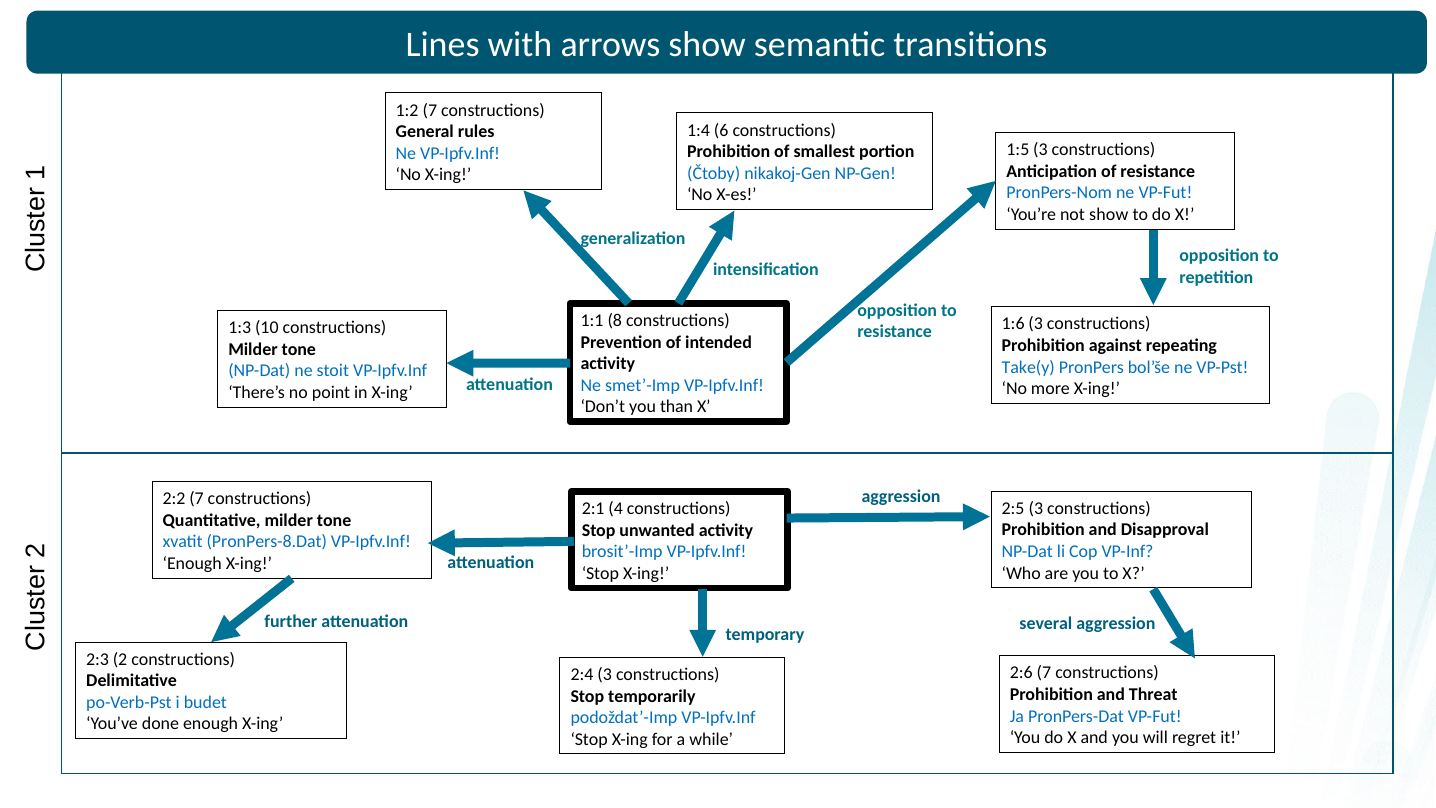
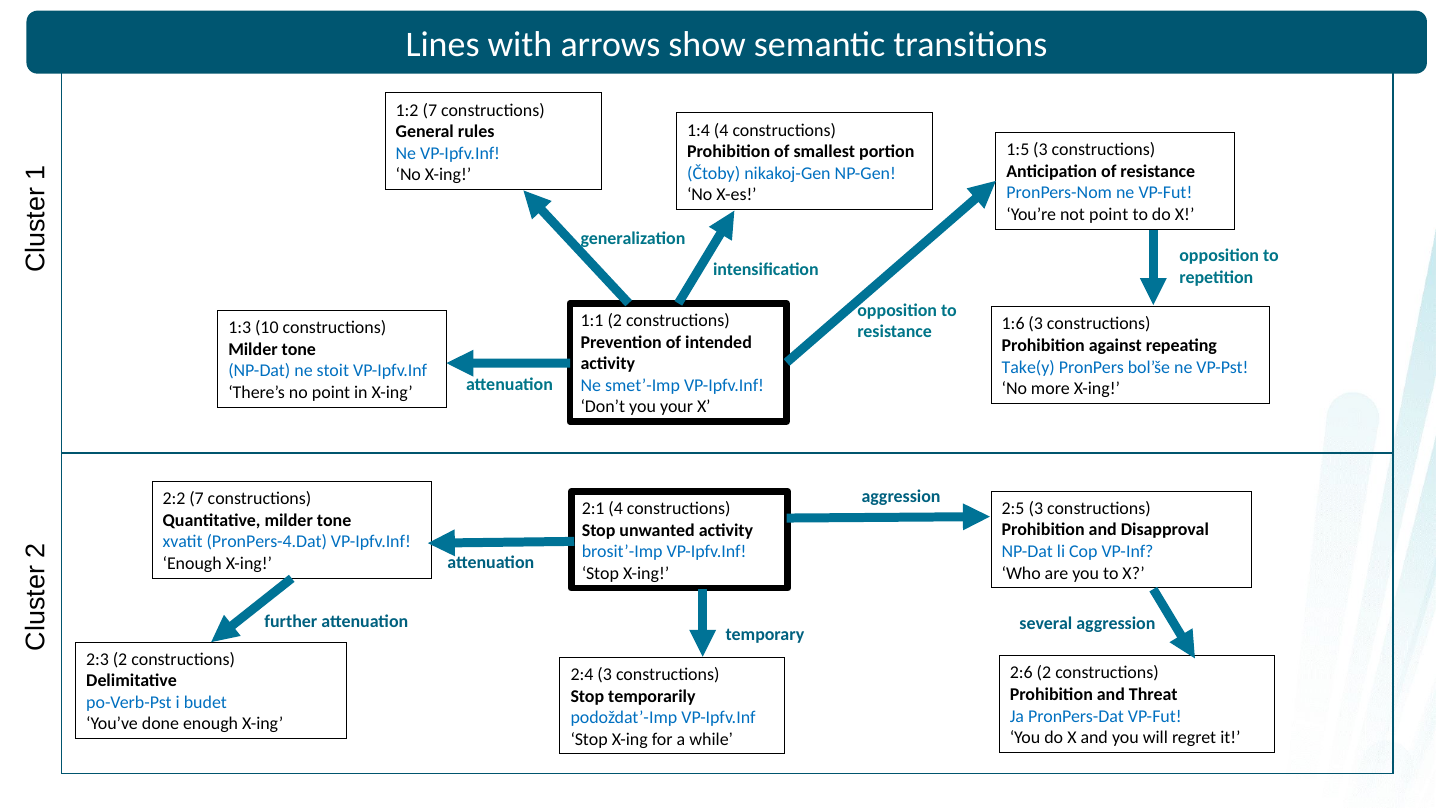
1:4 6: 6 -> 4
not show: show -> point
1:1 8: 8 -> 2
than: than -> your
PronPers-8.Dat: PronPers-8.Dat -> PronPers-4.Dat
2:6 7: 7 -> 2
